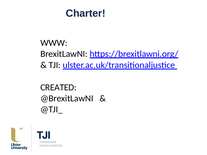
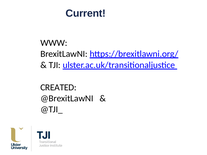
Charter: Charter -> Current
